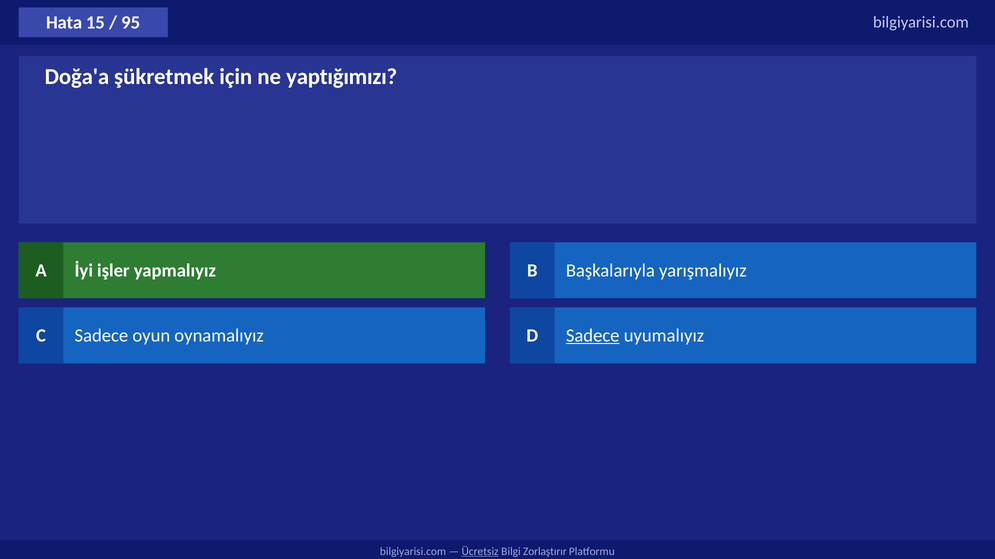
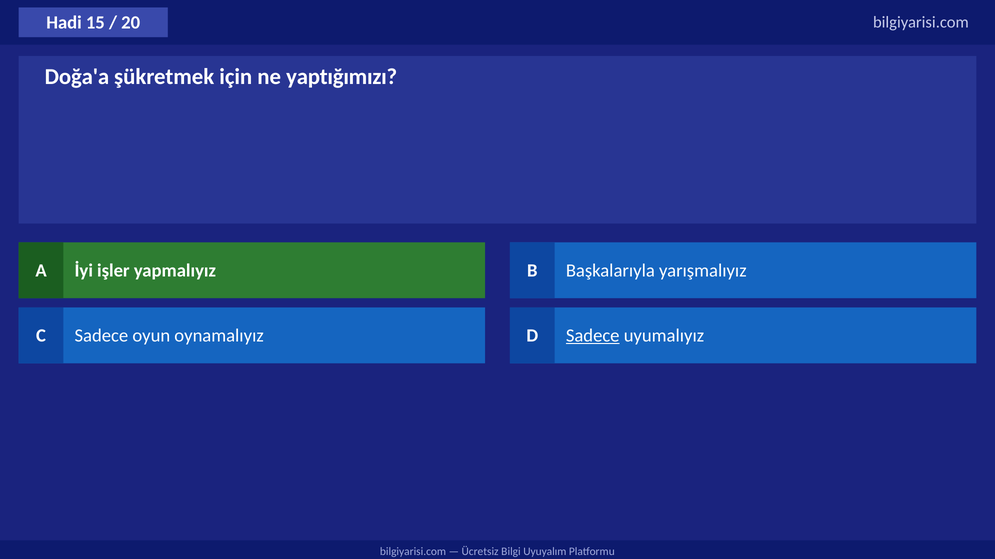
Hata: Hata -> Hadi
95: 95 -> 20
Ücretsiz underline: present -> none
Zorlaştırır: Zorlaştırır -> Uyuyalım
